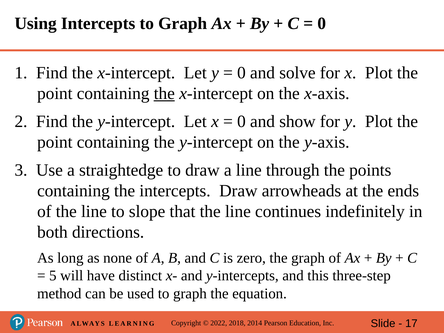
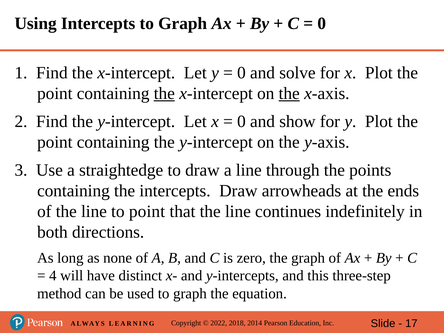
the at (289, 94) underline: none -> present
to slope: slope -> point
5: 5 -> 4
